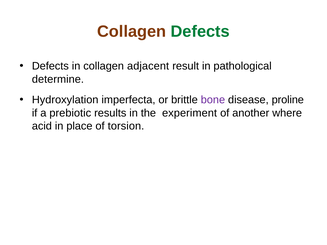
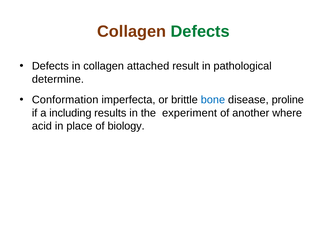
adjacent: adjacent -> attached
Hydroxylation: Hydroxylation -> Conformation
bone colour: purple -> blue
prebiotic: prebiotic -> including
torsion: torsion -> biology
